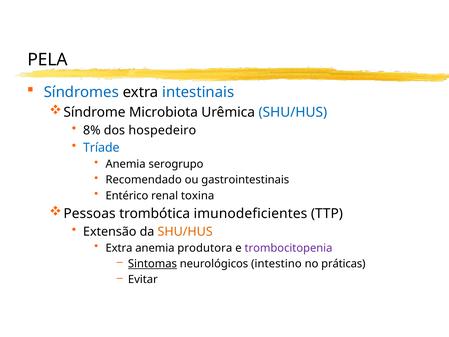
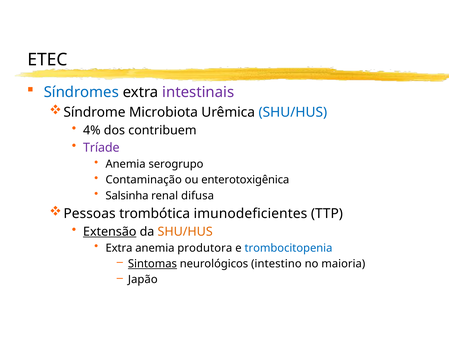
PELA: PELA -> ETEC
intestinais colour: blue -> purple
8%: 8% -> 4%
hospedeiro: hospedeiro -> contribuem
Tríade colour: blue -> purple
Recomendado: Recomendado -> Contaminação
gastrointestinais: gastrointestinais -> enterotoxigênica
Entérico: Entérico -> Salsinha
toxina: toxina -> difusa
Extensão underline: none -> present
trombocitopenia colour: purple -> blue
práticas: práticas -> maioria
Evitar: Evitar -> Japão
